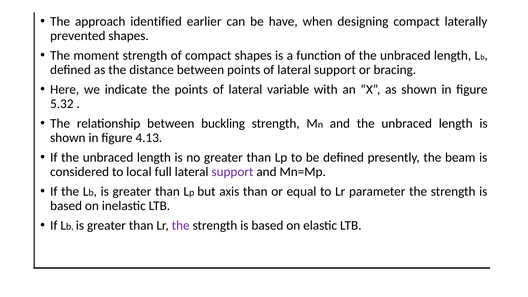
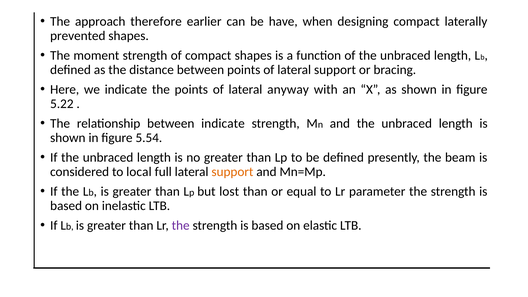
identified: identified -> therefore
variable: variable -> anyway
5.32: 5.32 -> 5.22
between buckling: buckling -> indicate
4.13: 4.13 -> 5.54
support at (232, 172) colour: purple -> orange
axis: axis -> lost
